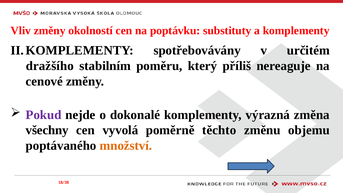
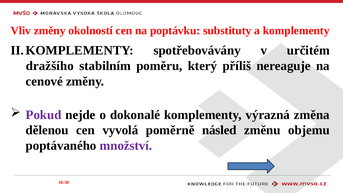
všechny: všechny -> dělenou
těchto: těchto -> násled
množství colour: orange -> purple
